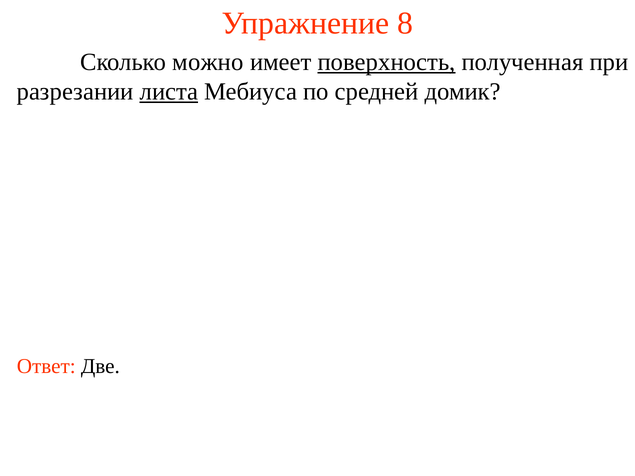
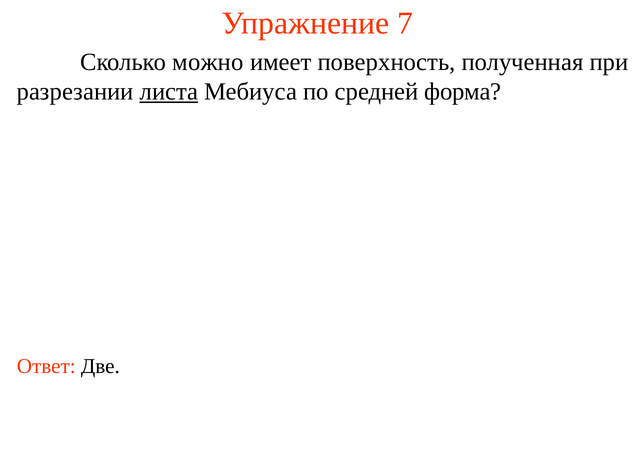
8: 8 -> 7
поверхность underline: present -> none
домик: домик -> форма
